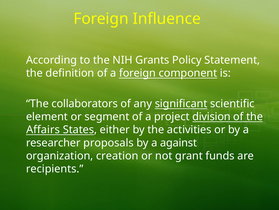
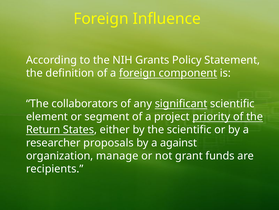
division: division -> priority
Affairs: Affairs -> Return
the activities: activities -> scientific
creation: creation -> manage
